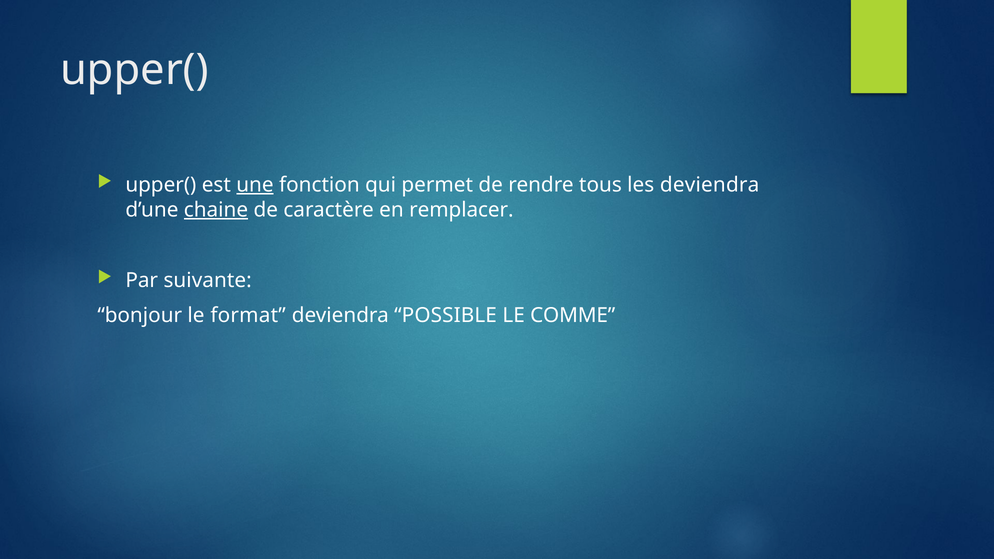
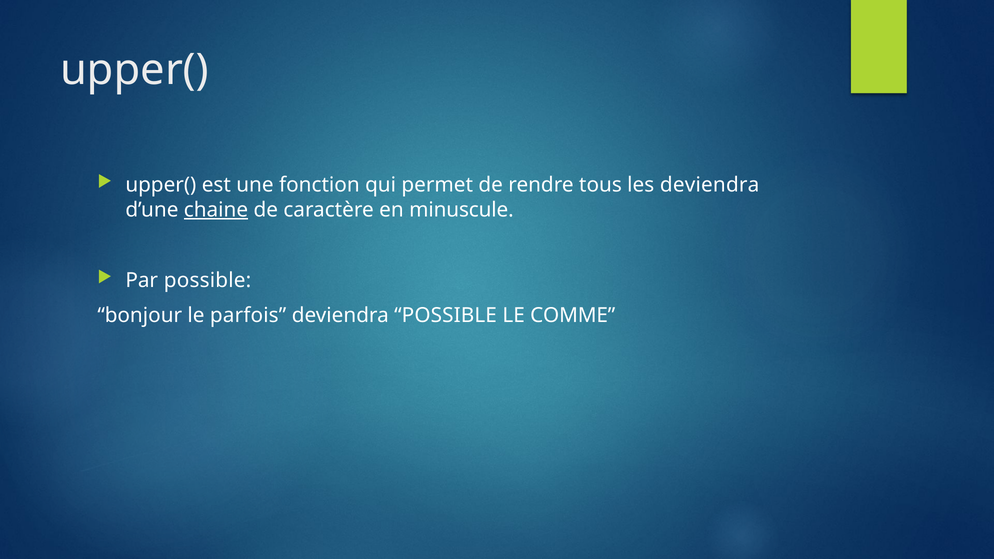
une underline: present -> none
remplacer: remplacer -> minuscule
Par suivante: suivante -> possible
format: format -> parfois
